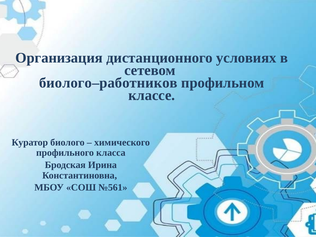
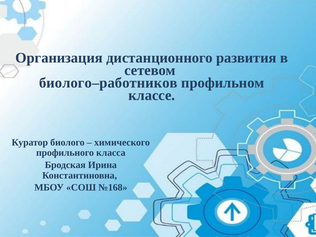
условиях: условиях -> развития
№561: №561 -> №168
